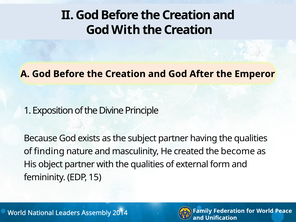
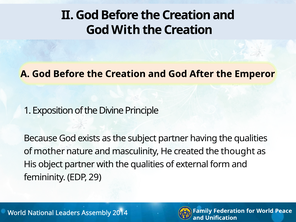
finding: finding -> mother
become: become -> thought
15: 15 -> 29
